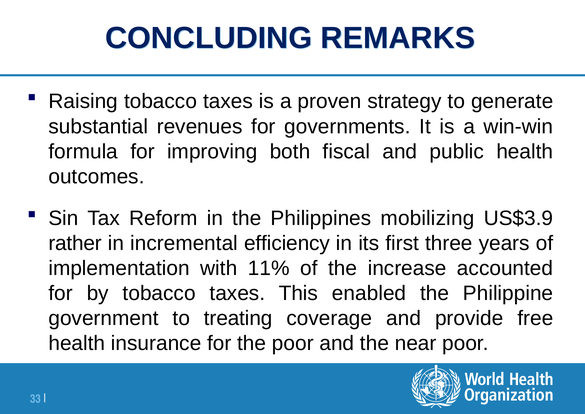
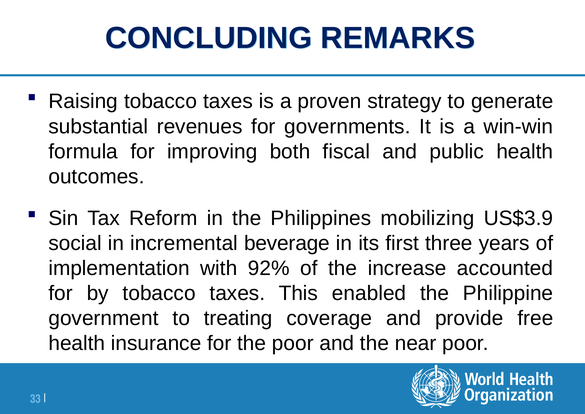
rather: rather -> social
efficiency: efficiency -> beverage
11%: 11% -> 92%
